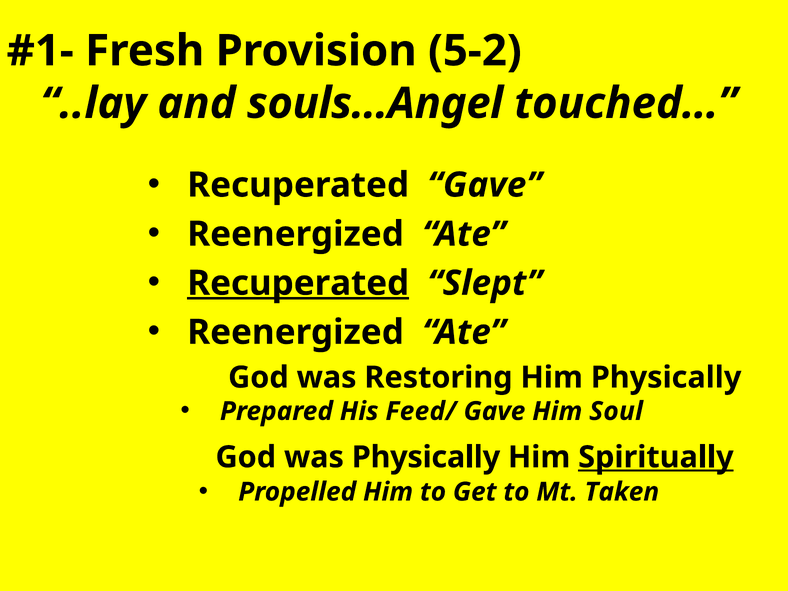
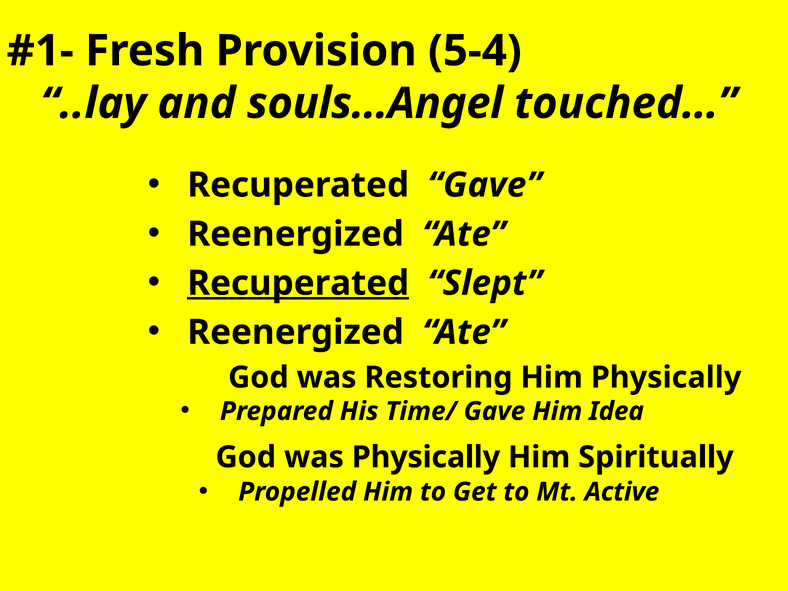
5-2: 5-2 -> 5-4
Feed/: Feed/ -> Time/
Soul: Soul -> Idea
Spiritually underline: present -> none
Taken: Taken -> Active
